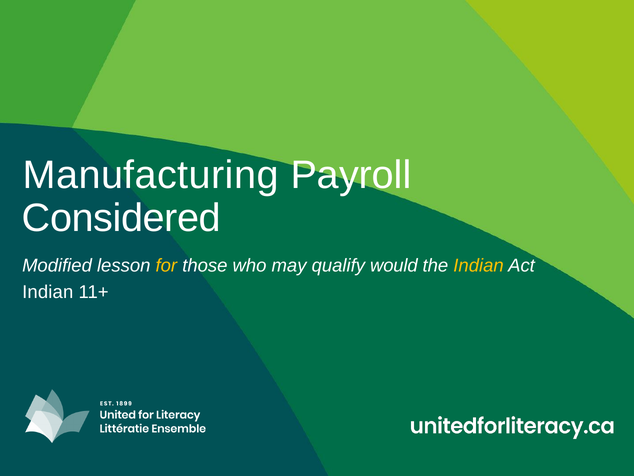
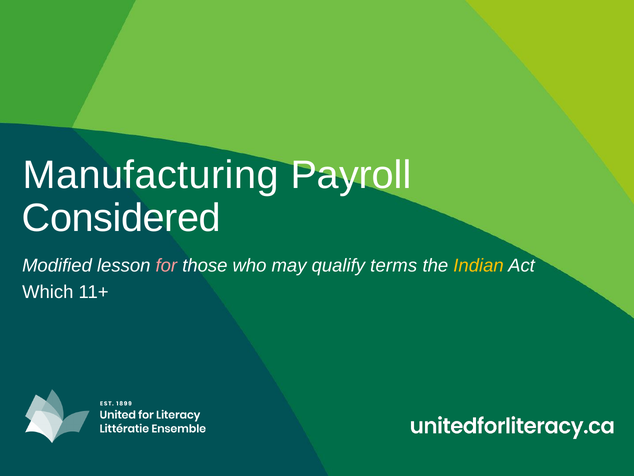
for colour: yellow -> pink
would: would -> terms
Indian at (48, 292): Indian -> Which
